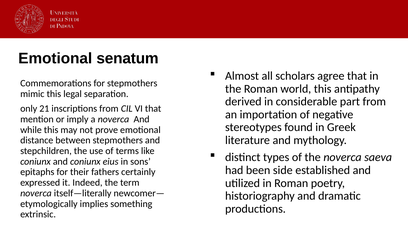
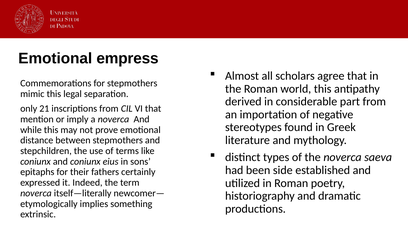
senatum: senatum -> empress
